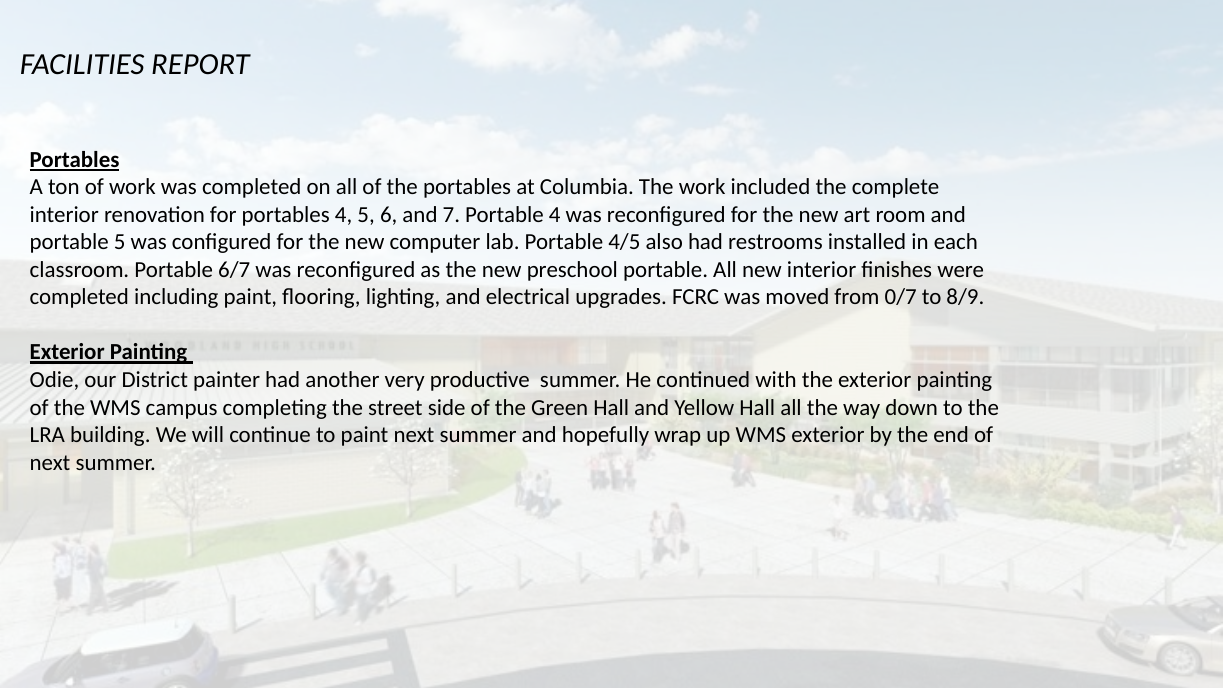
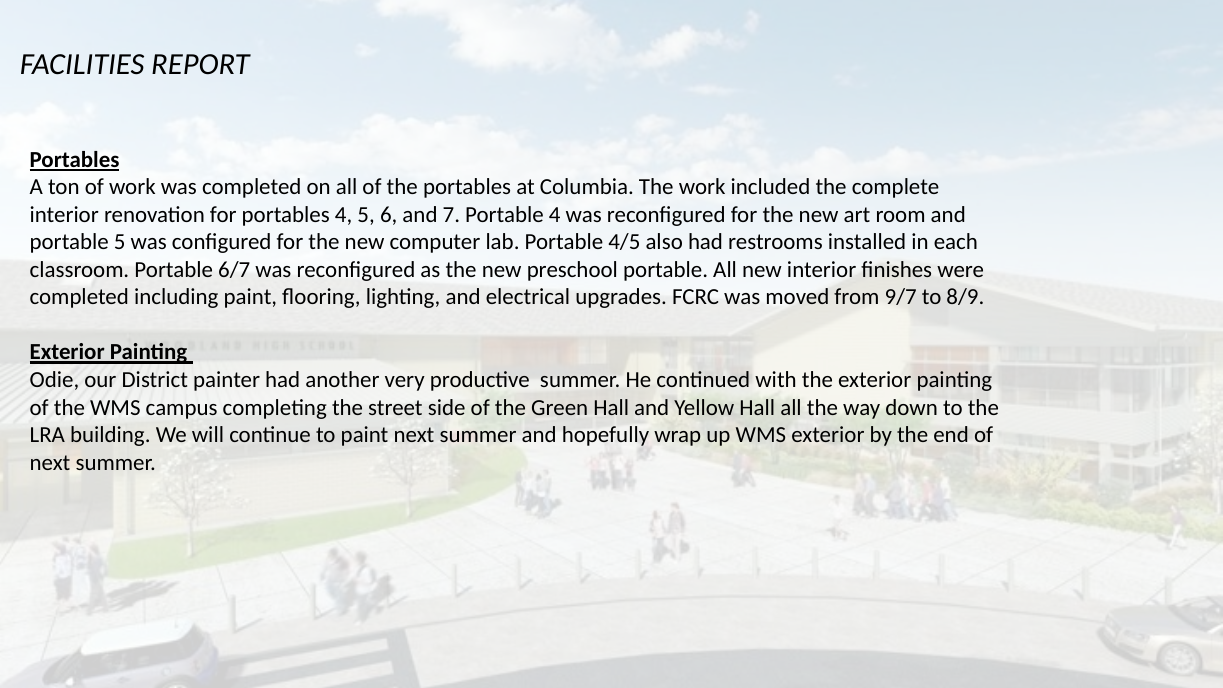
0/7: 0/7 -> 9/7
